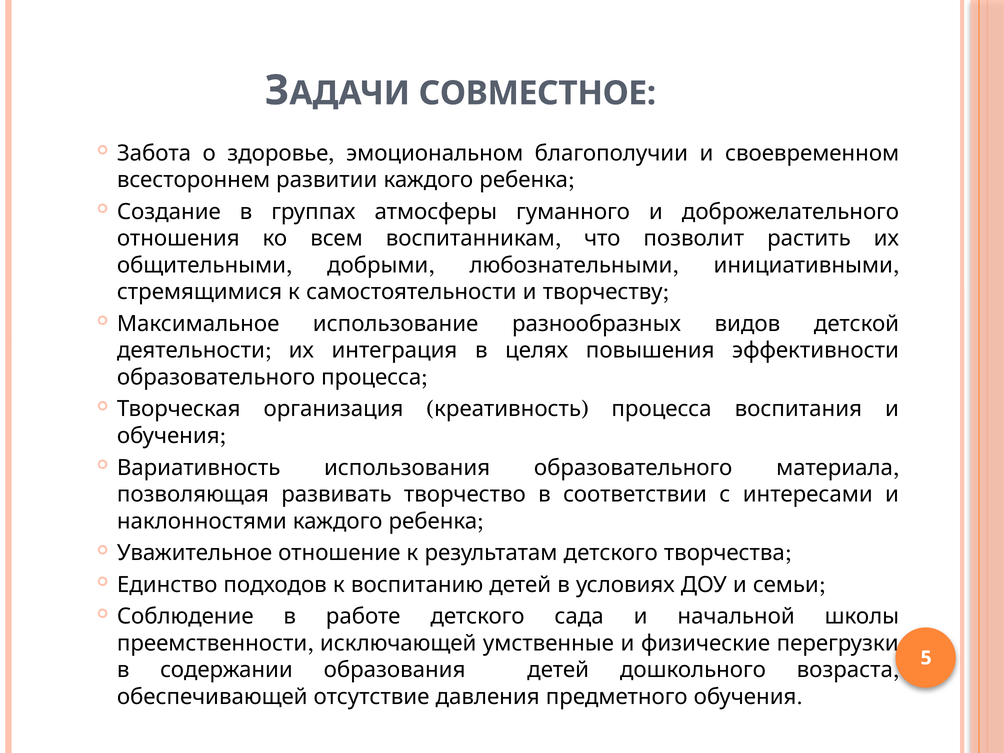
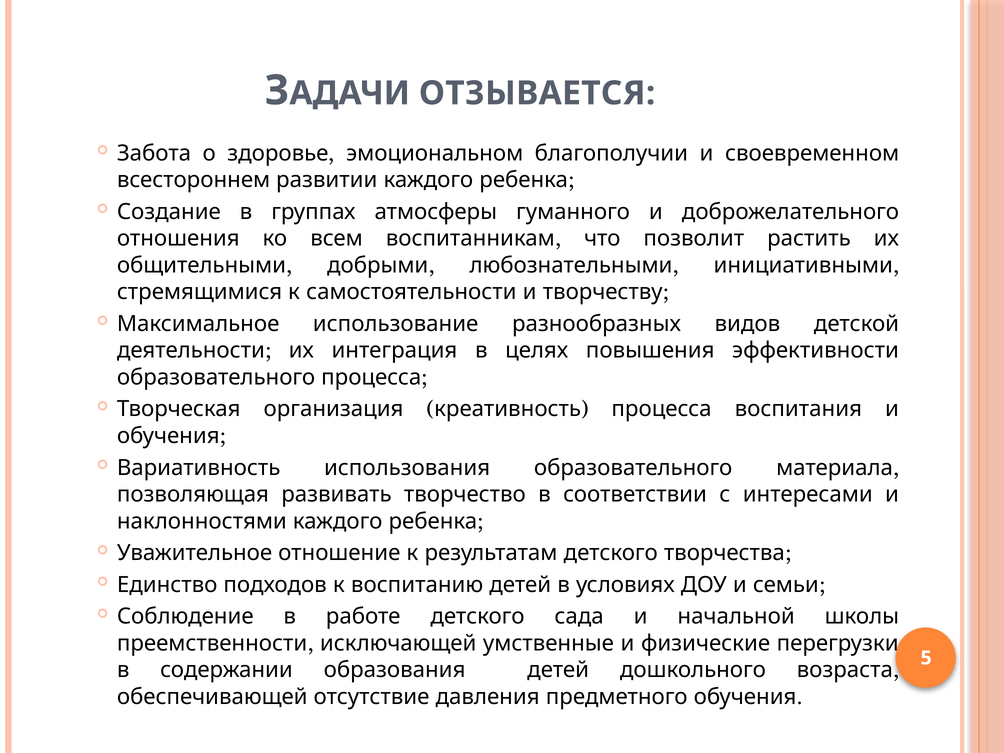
СОВМЕСТНОЕ: СОВМЕСТНОЕ -> ОТЗЫВАЕТСЯ
